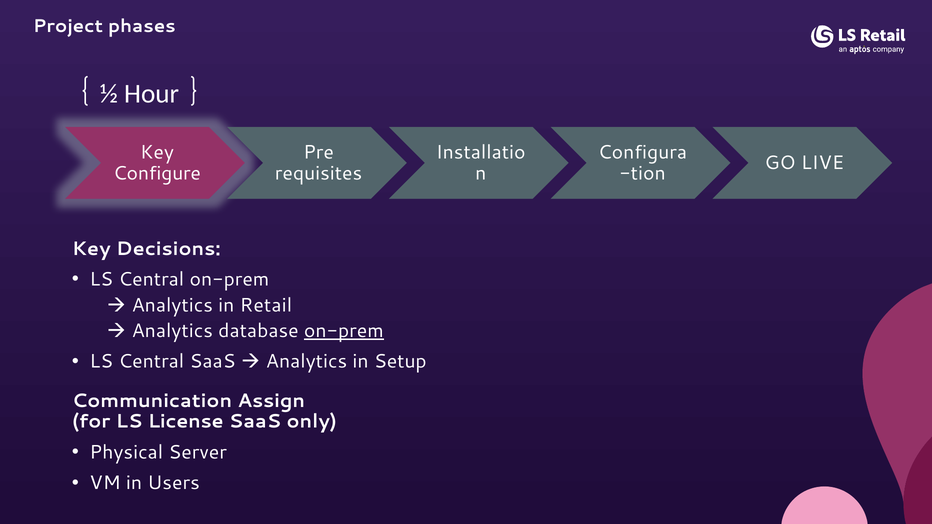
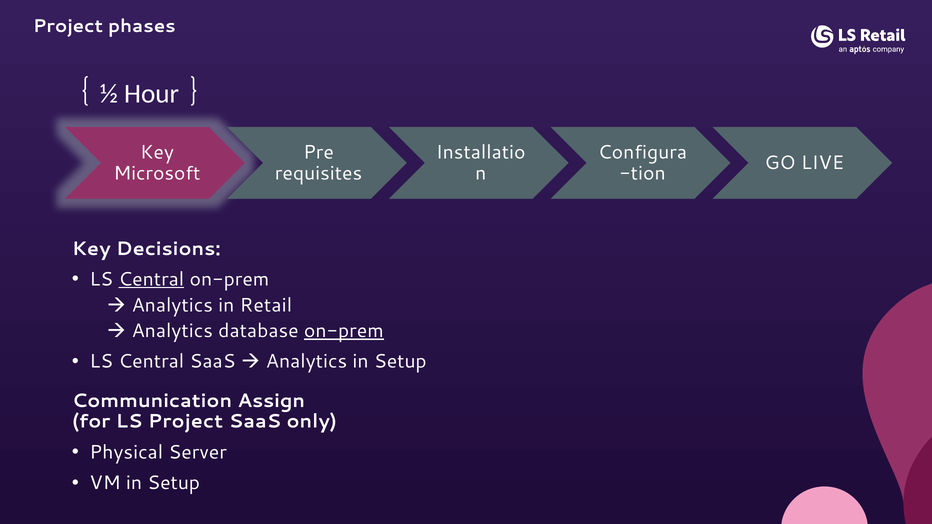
Configure: Configure -> Microsoft
Central at (151, 279) underline: none -> present
LS License: License -> Project
VM in Users: Users -> Setup
